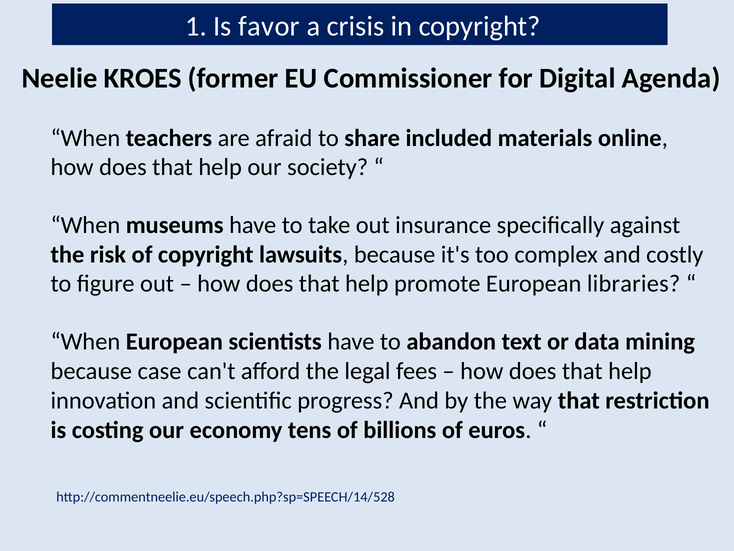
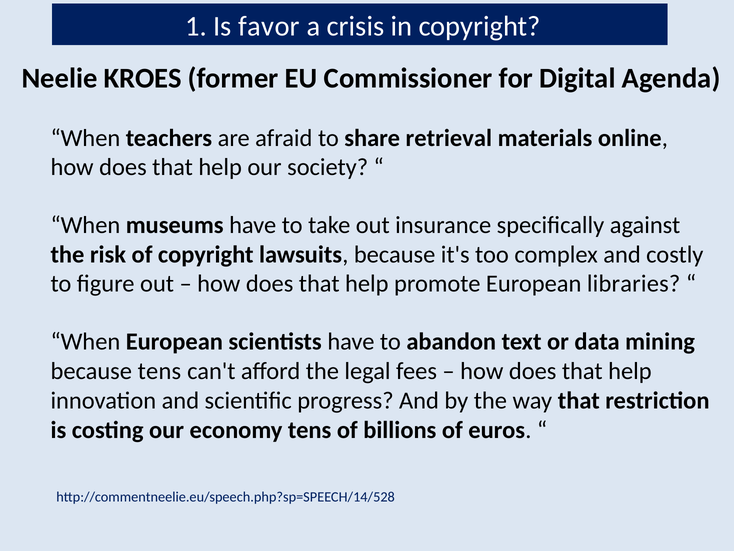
included: included -> retrieval
because case: case -> tens
